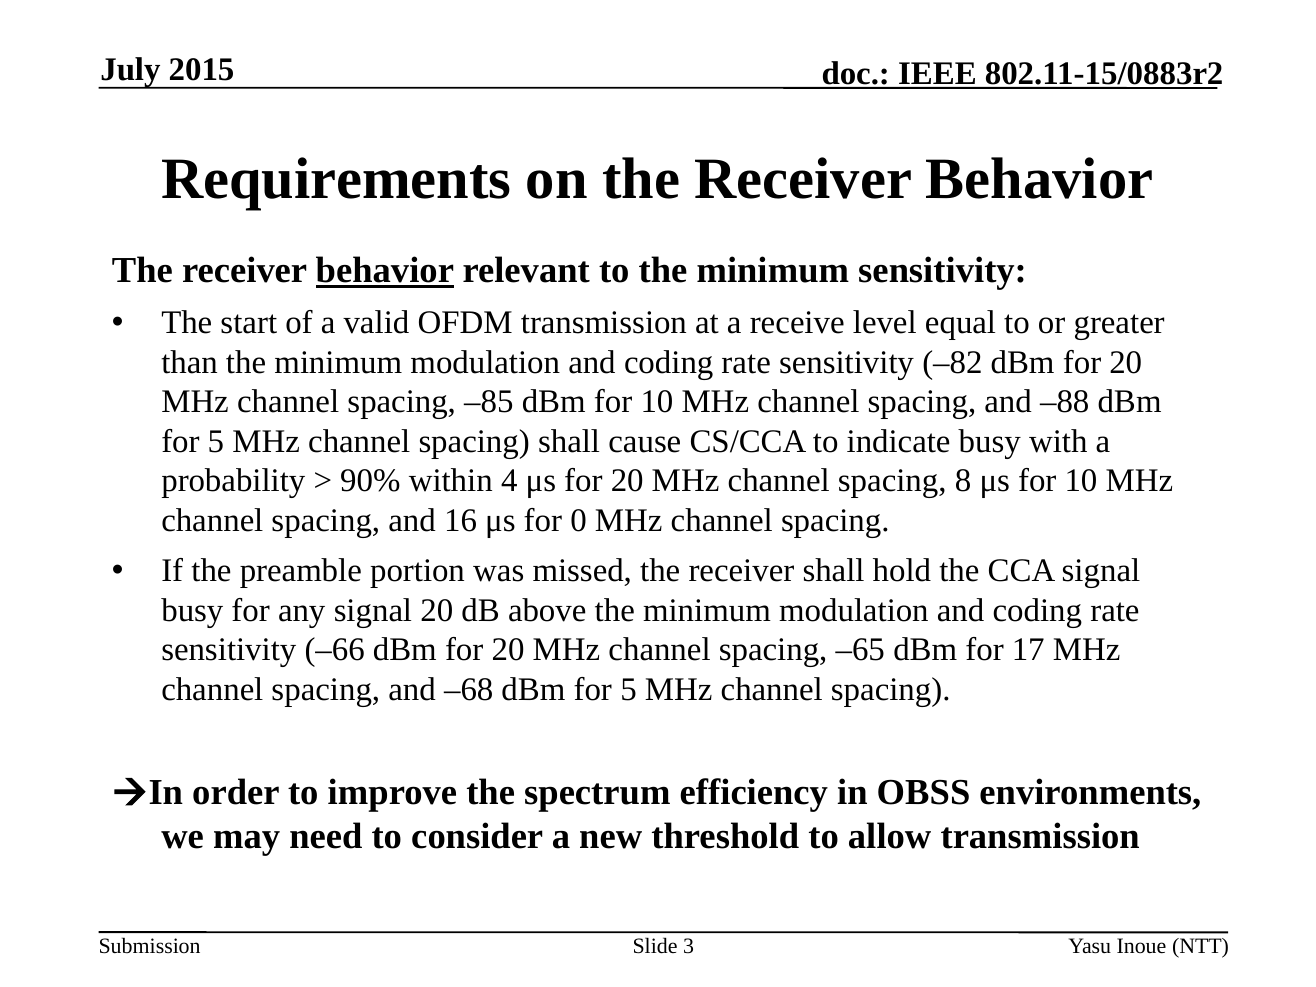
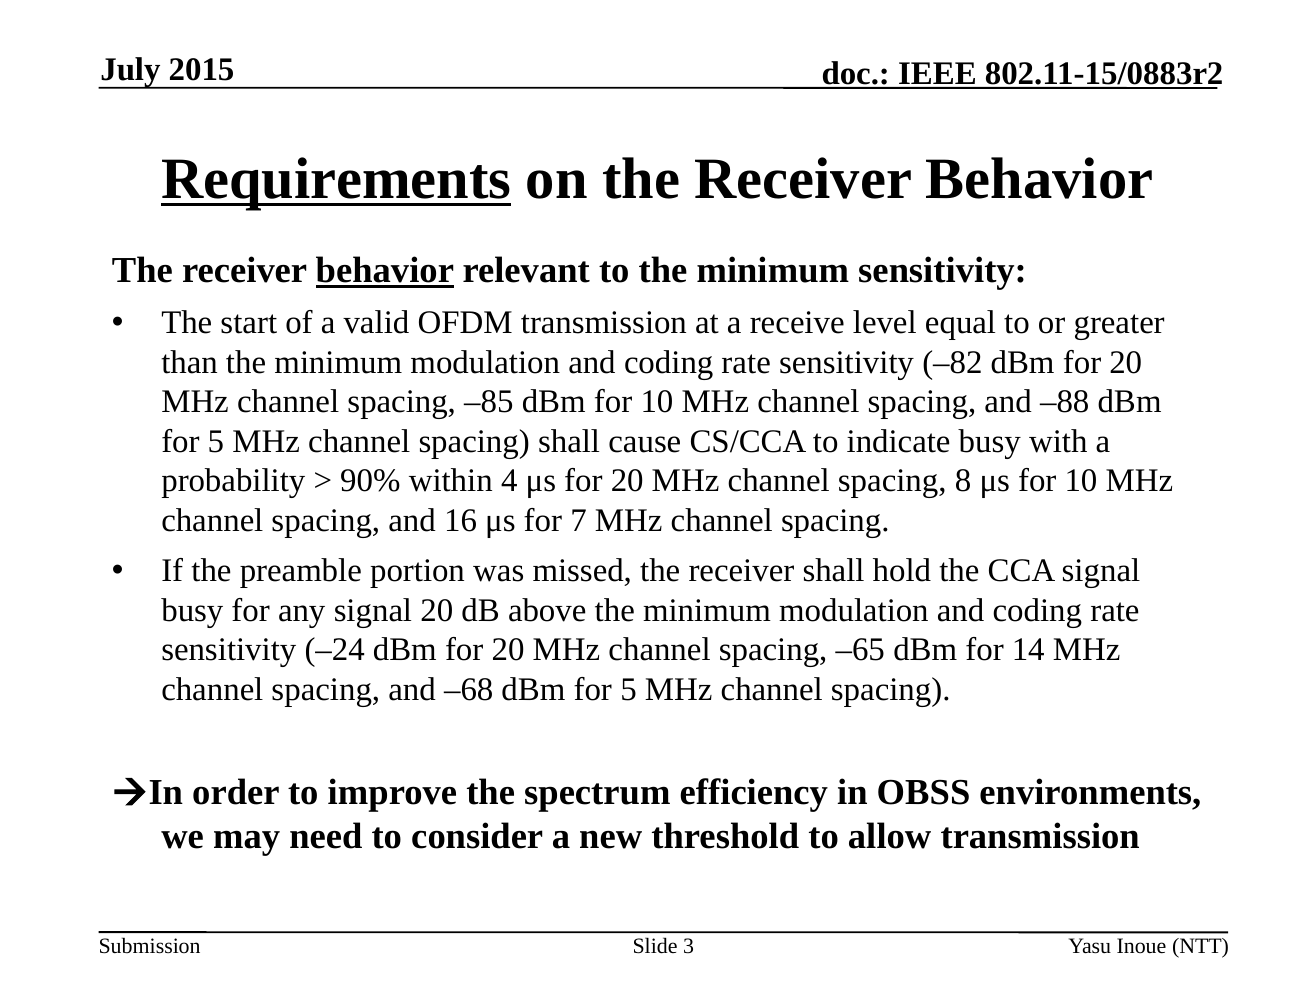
Requirements underline: none -> present
0: 0 -> 7
–66: –66 -> –24
17: 17 -> 14
